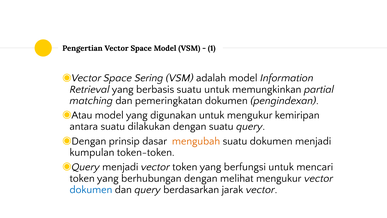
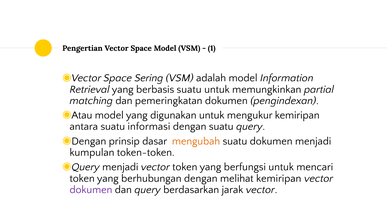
dilakukan: dilakukan -> informasi
melihat mengukur: mengukur -> kemiripan
dokumen at (91, 189) colour: blue -> purple
